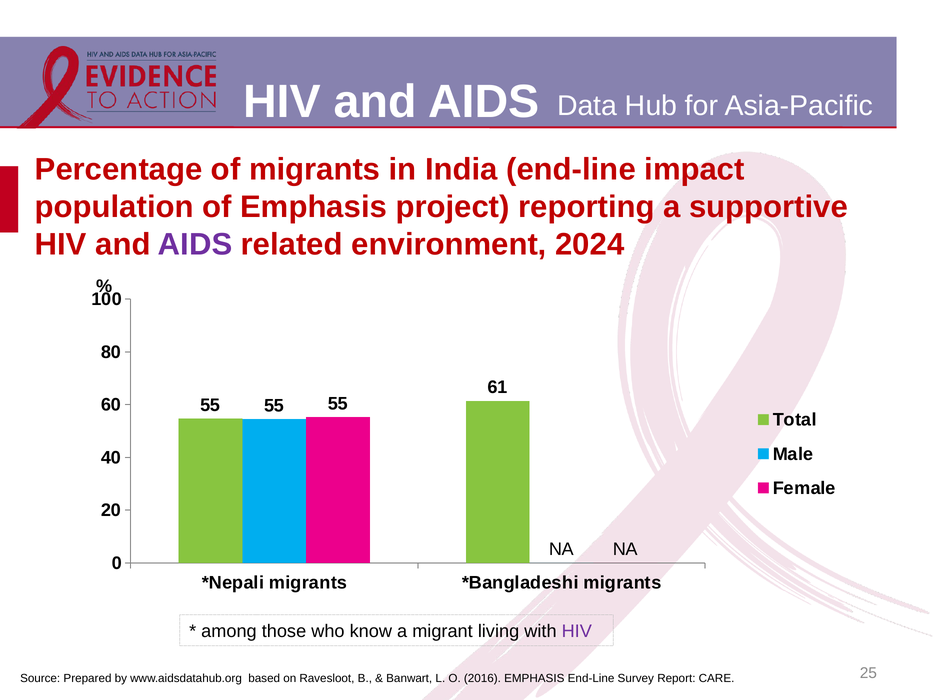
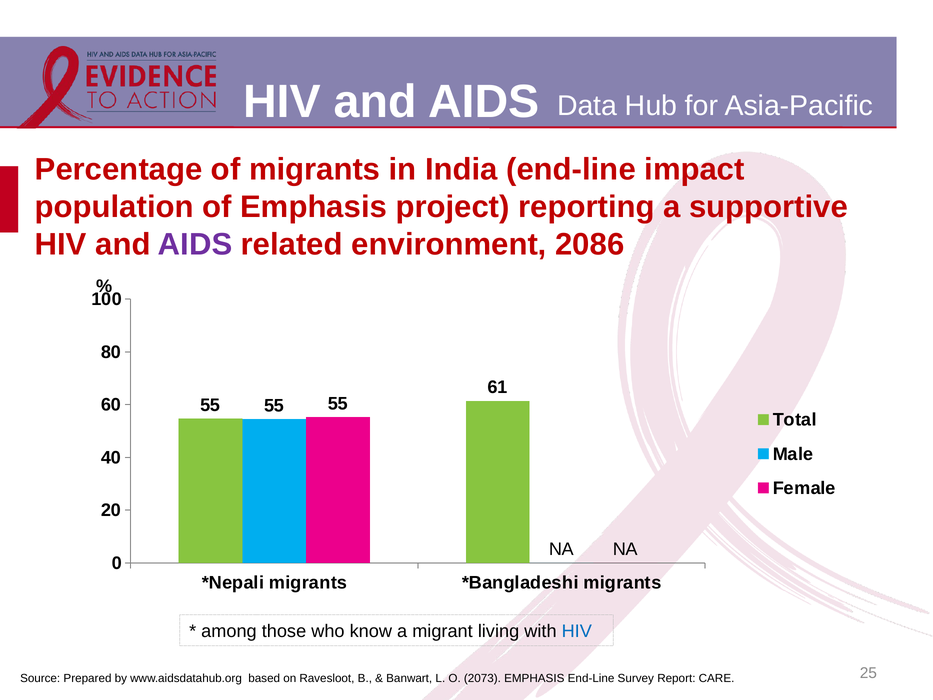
2024: 2024 -> 2086
HIV at (577, 631) colour: purple -> blue
2016: 2016 -> 2073
